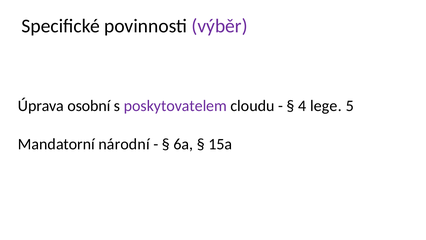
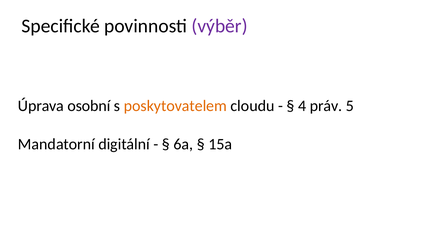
poskytovatelem colour: purple -> orange
lege: lege -> práv
národní: národní -> digitální
